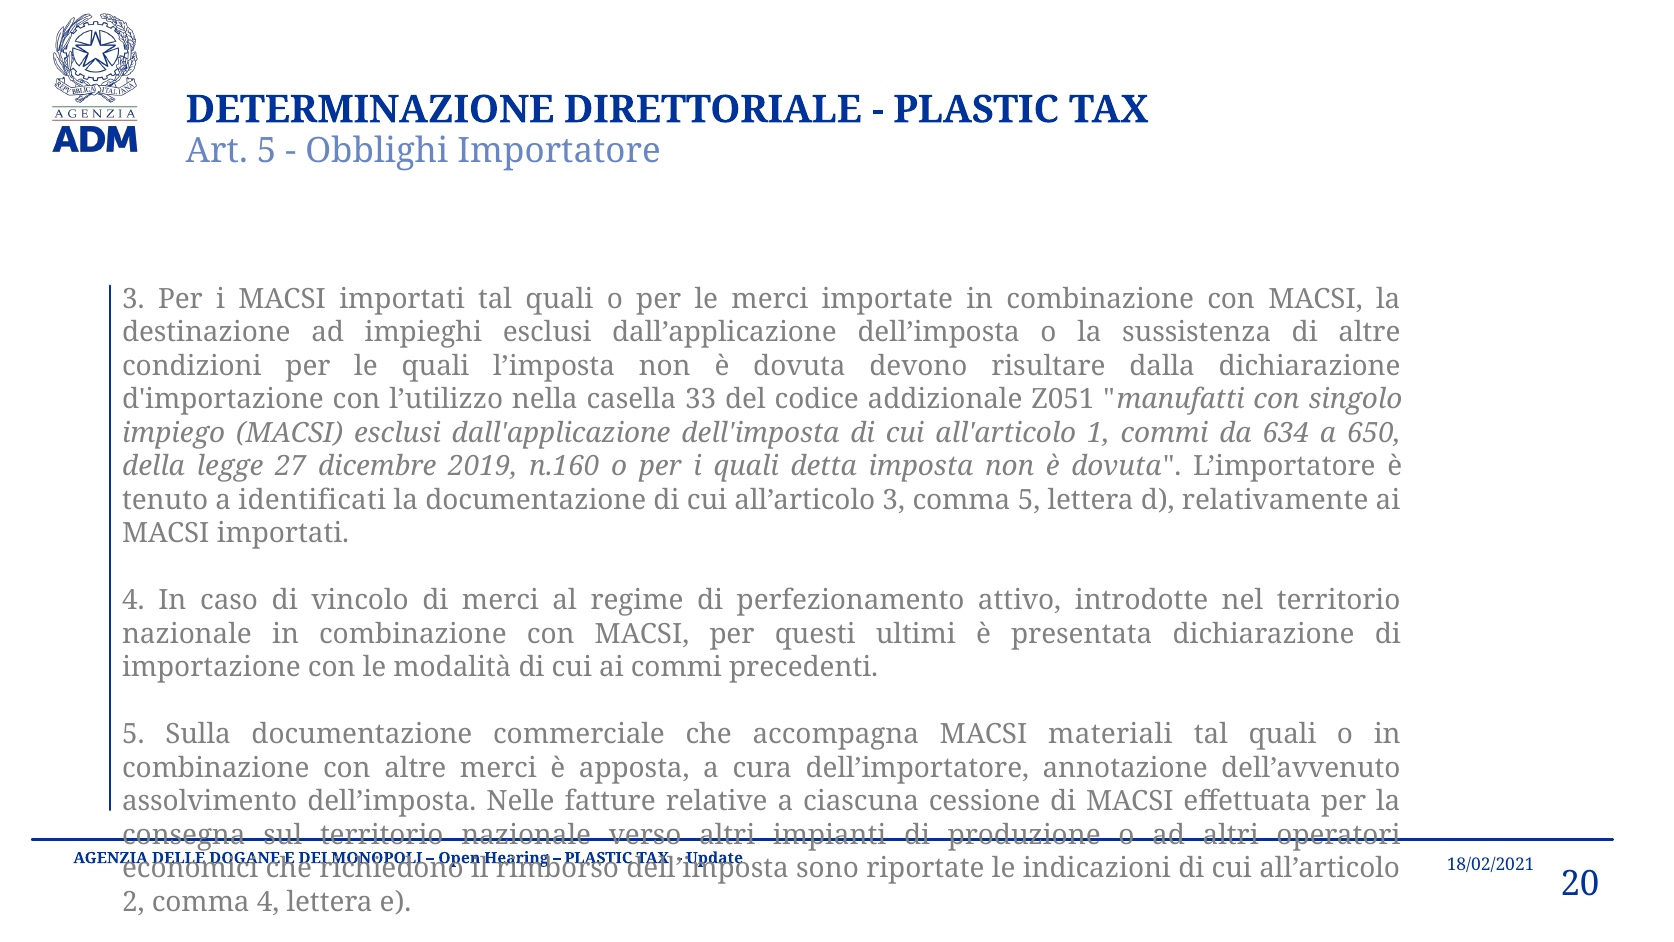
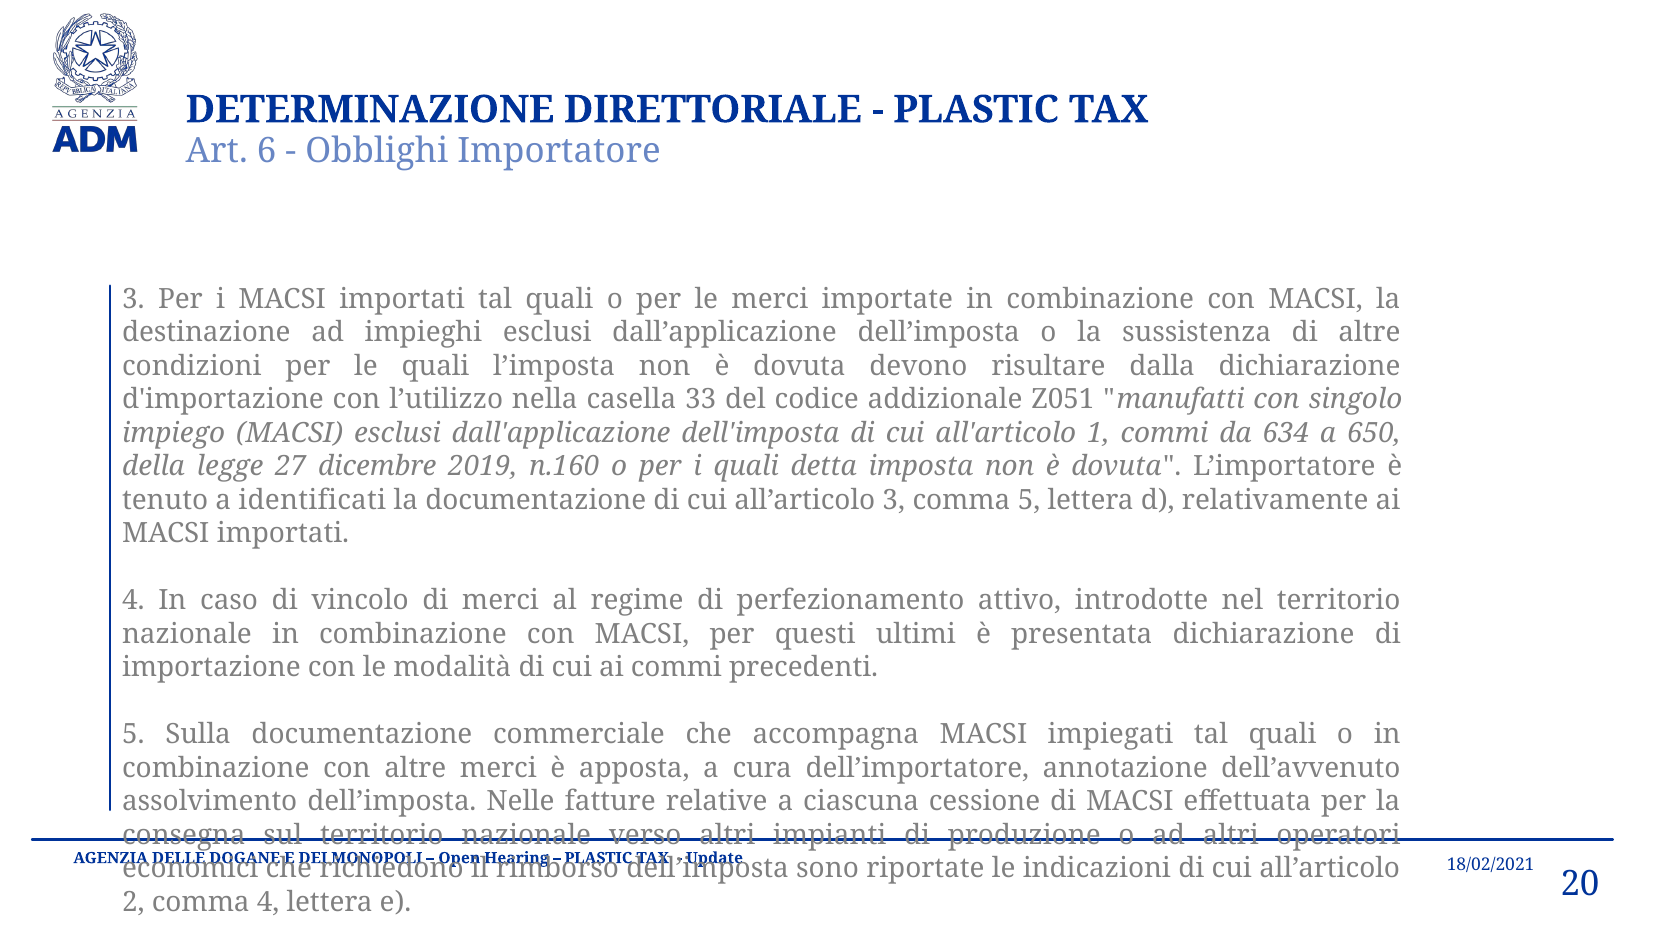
Art 5: 5 -> 6
materiali: materiali -> impiegati
